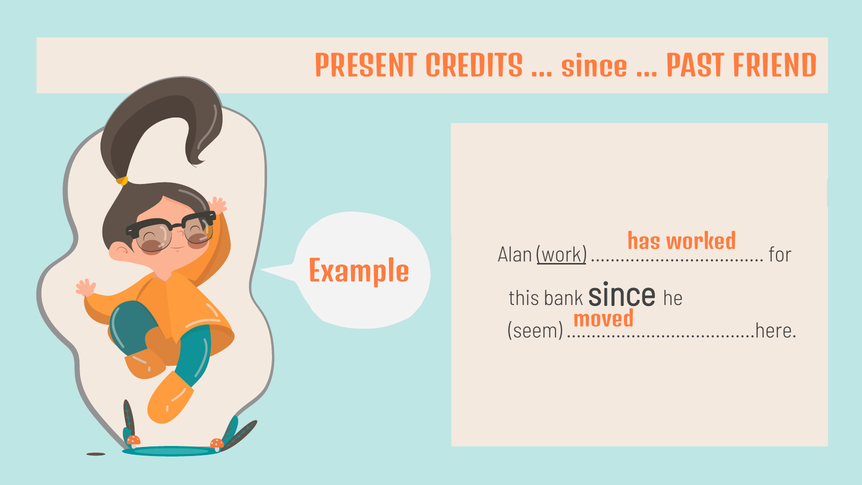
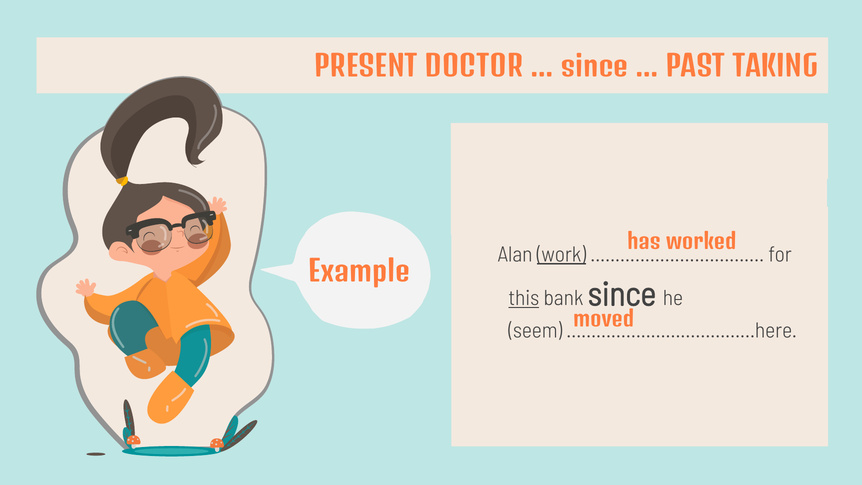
CREDITS: CREDITS -> DOCTOR
FRIEND: FRIEND -> TAKING
this underline: none -> present
